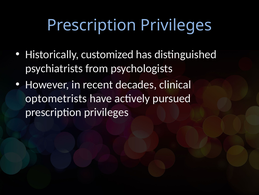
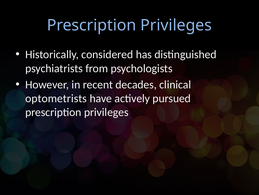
customized: customized -> considered
